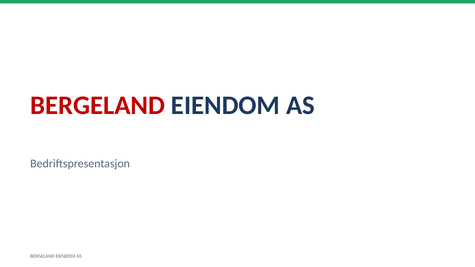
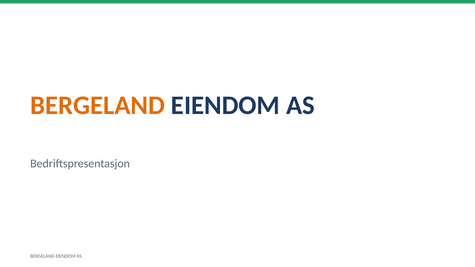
BERGELAND at (98, 105) colour: red -> orange
